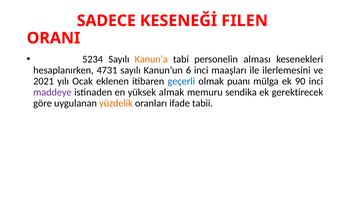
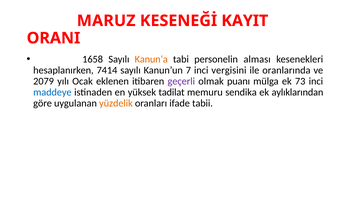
SADECE: SADECE -> MARUZ
FILEN: FILEN -> KAYIT
5234: 5234 -> 1658
4731: 4731 -> 7414
6: 6 -> 7
maaşları: maaşları -> vergisini
ilerlemesini: ilerlemesini -> oranlarında
2021: 2021 -> 2079
geçerli colour: blue -> purple
90: 90 -> 73
maddeye colour: purple -> blue
almak: almak -> tadilat
gerektirecek: gerektirecek -> aylıklarından
